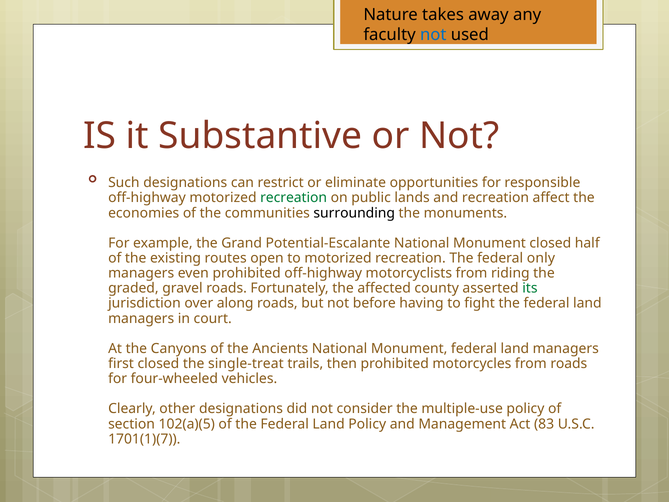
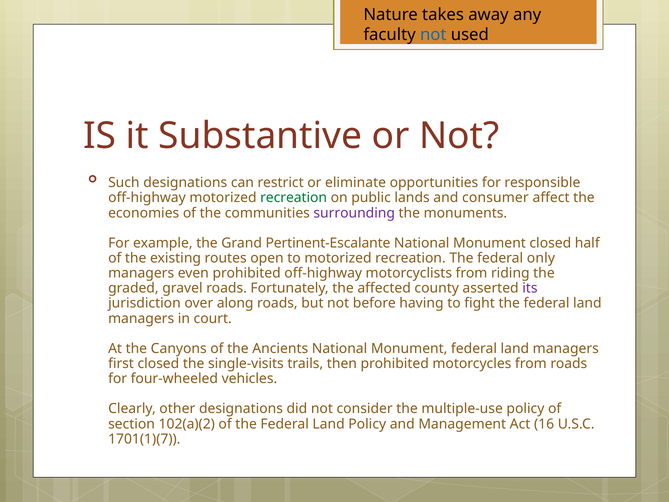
and recreation: recreation -> consumer
surrounding colour: black -> purple
Potential-Escalante: Potential-Escalante -> Pertinent-Escalante
its colour: green -> purple
single-treat: single-treat -> single-visits
102(a)(5: 102(a)(5 -> 102(a)(2
83: 83 -> 16
